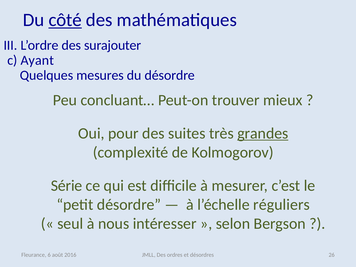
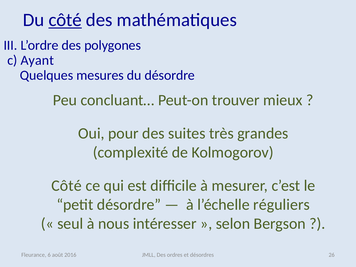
surajouter: surajouter -> polygones
grandes underline: present -> none
Série at (67, 186): Série -> Côté
